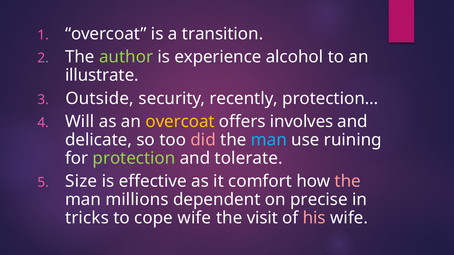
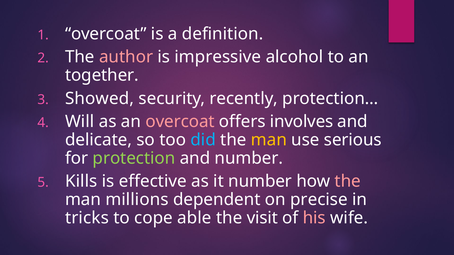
transition: transition -> definition
author colour: light green -> pink
experience: experience -> impressive
illustrate: illustrate -> together
Outside: Outside -> Showed
overcoat at (180, 122) colour: yellow -> pink
did colour: pink -> light blue
man at (269, 140) colour: light blue -> yellow
ruining: ruining -> serious
and tolerate: tolerate -> number
Size: Size -> Kills
it comfort: comfort -> number
cope wife: wife -> able
